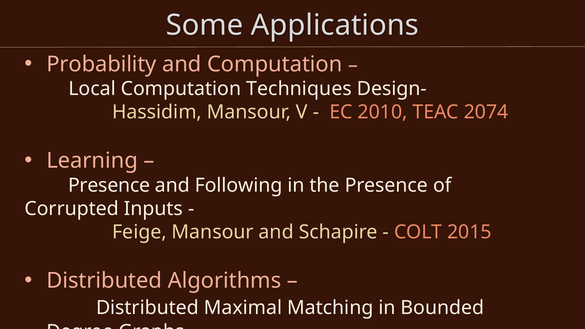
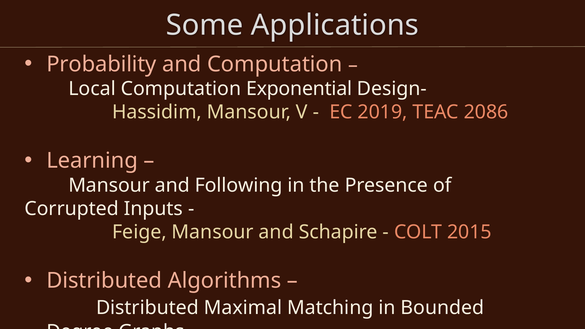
Techniques: Techniques -> Exponential
2010: 2010 -> 2019
2074: 2074 -> 2086
Presence at (109, 185): Presence -> Mansour
